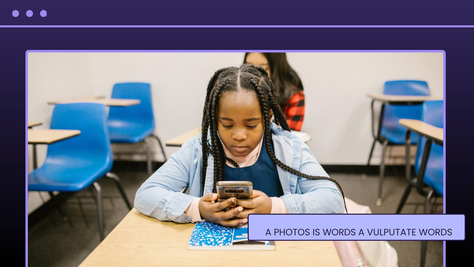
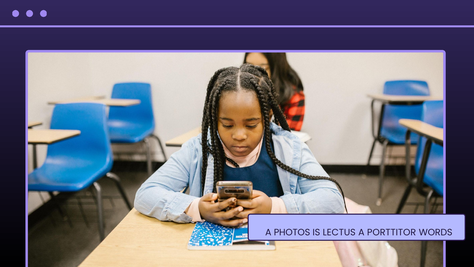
IS WORDS: WORDS -> LECTUS
VULPUTATE: VULPUTATE -> PORTTITOR
